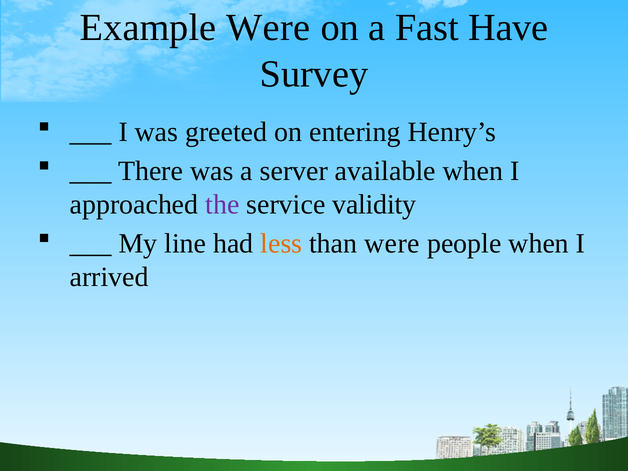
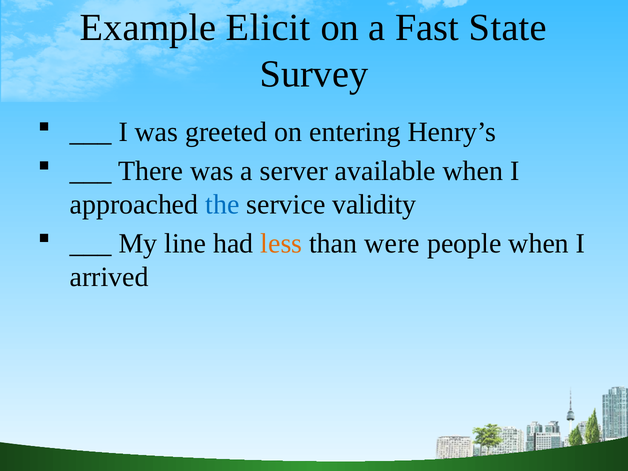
Example Were: Were -> Elicit
Have: Have -> State
the colour: purple -> blue
